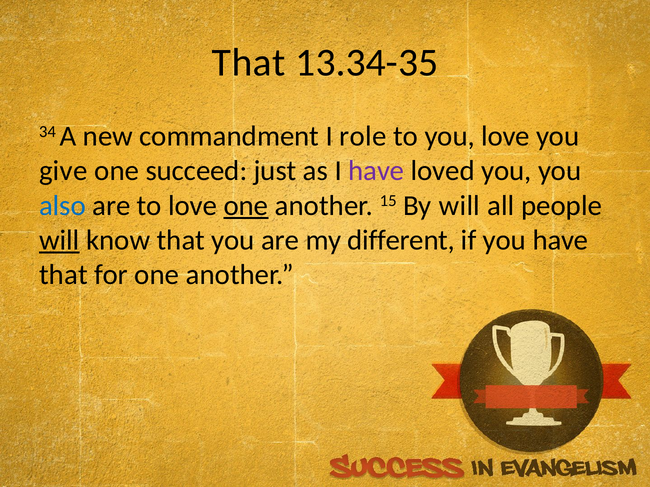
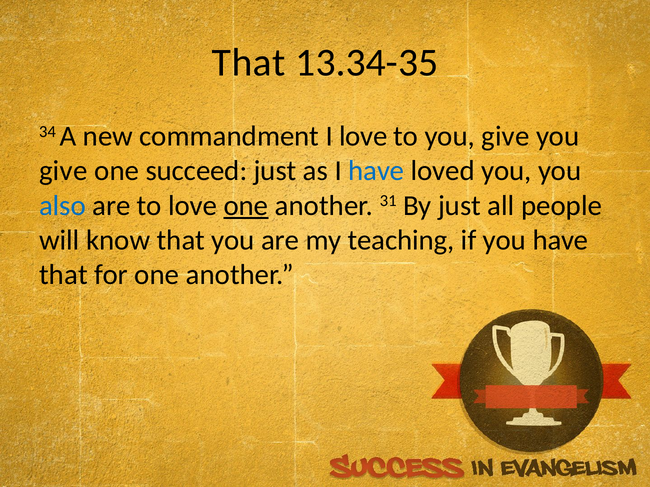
I role: role -> love
to you love: love -> give
have at (376, 171) colour: purple -> blue
15: 15 -> 31
By will: will -> just
will at (59, 240) underline: present -> none
different: different -> teaching
